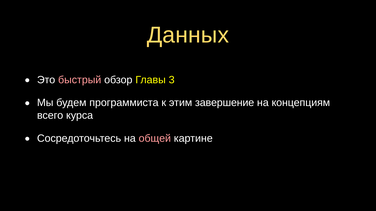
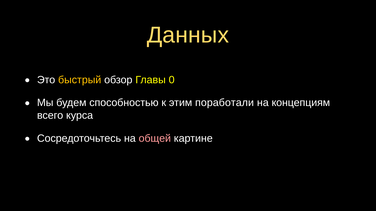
быстрый colour: pink -> yellow
3: 3 -> 0
программиста: программиста -> способностью
завершение: завершение -> поработали
